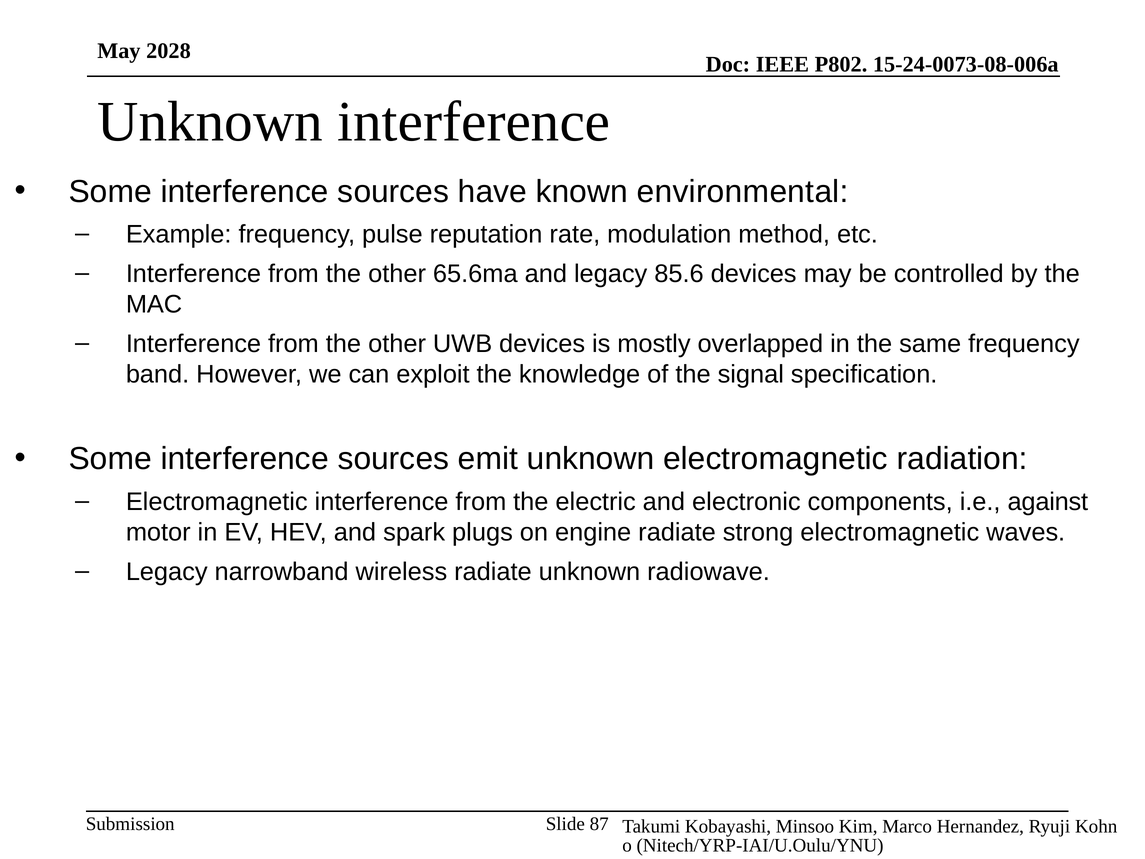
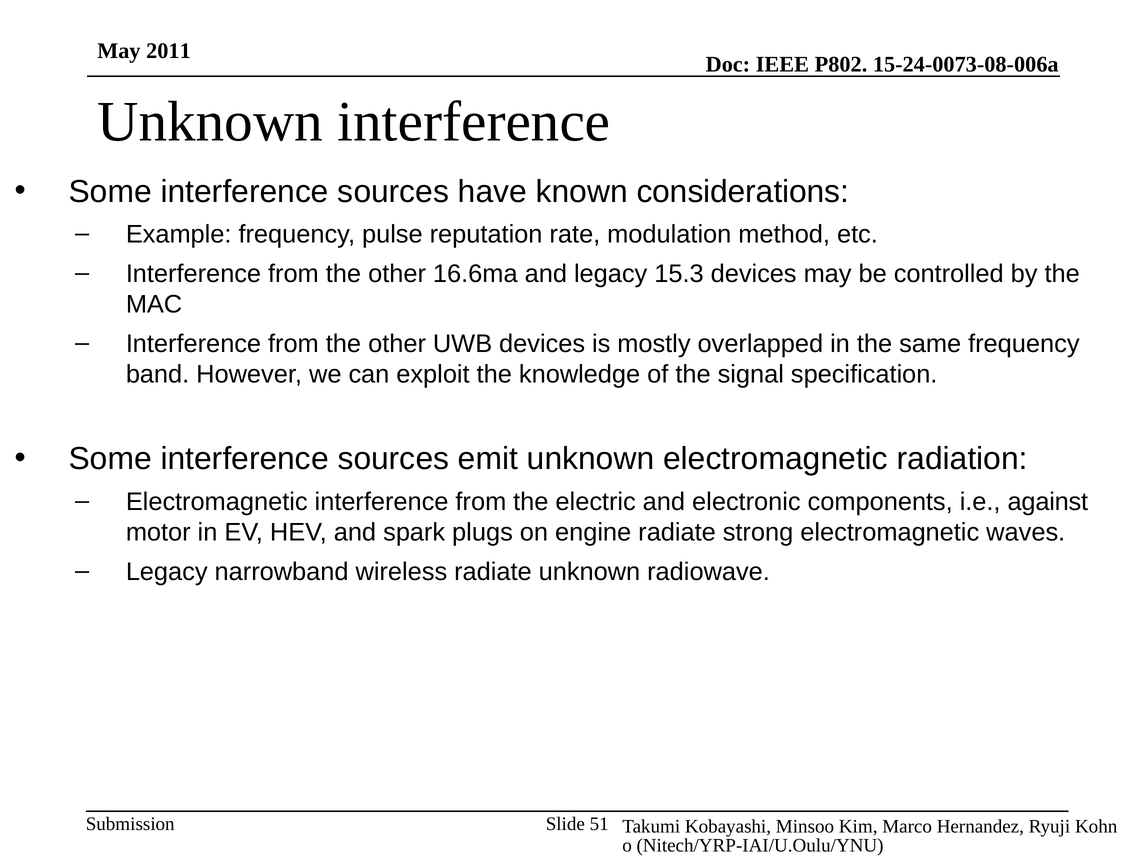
2028: 2028 -> 2011
environmental: environmental -> considerations
65.6ma: 65.6ma -> 16.6ma
85.6: 85.6 -> 15.3
87: 87 -> 51
